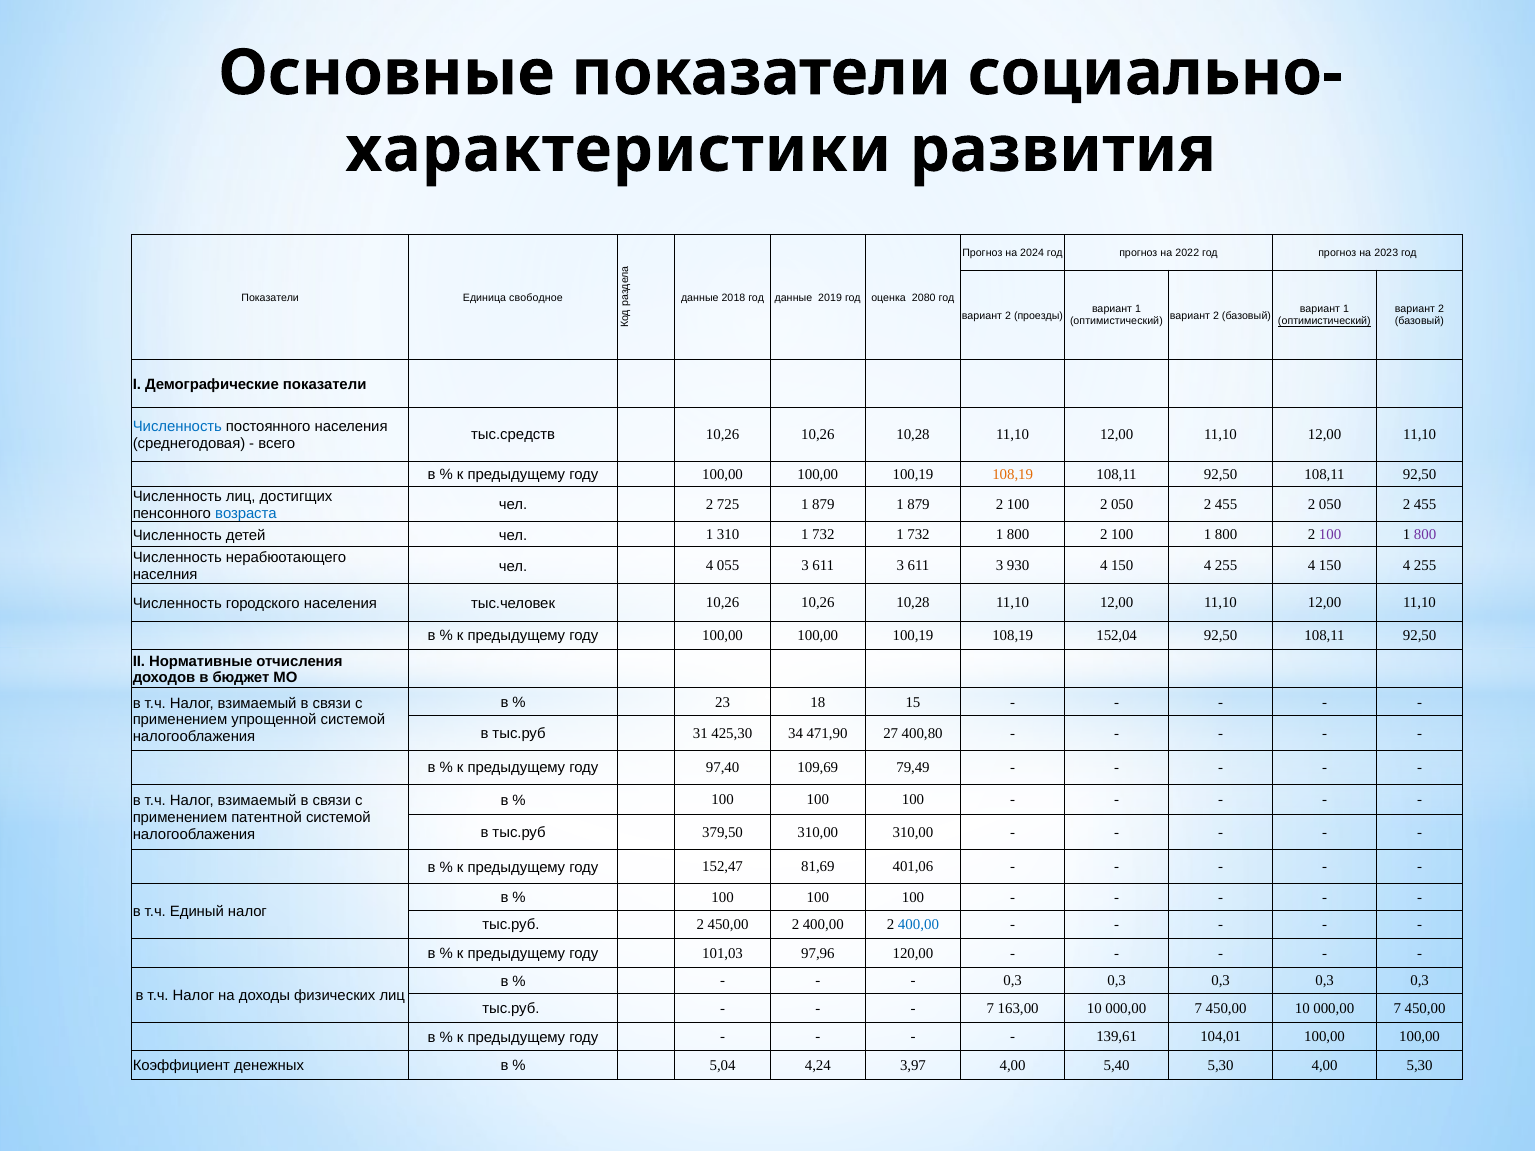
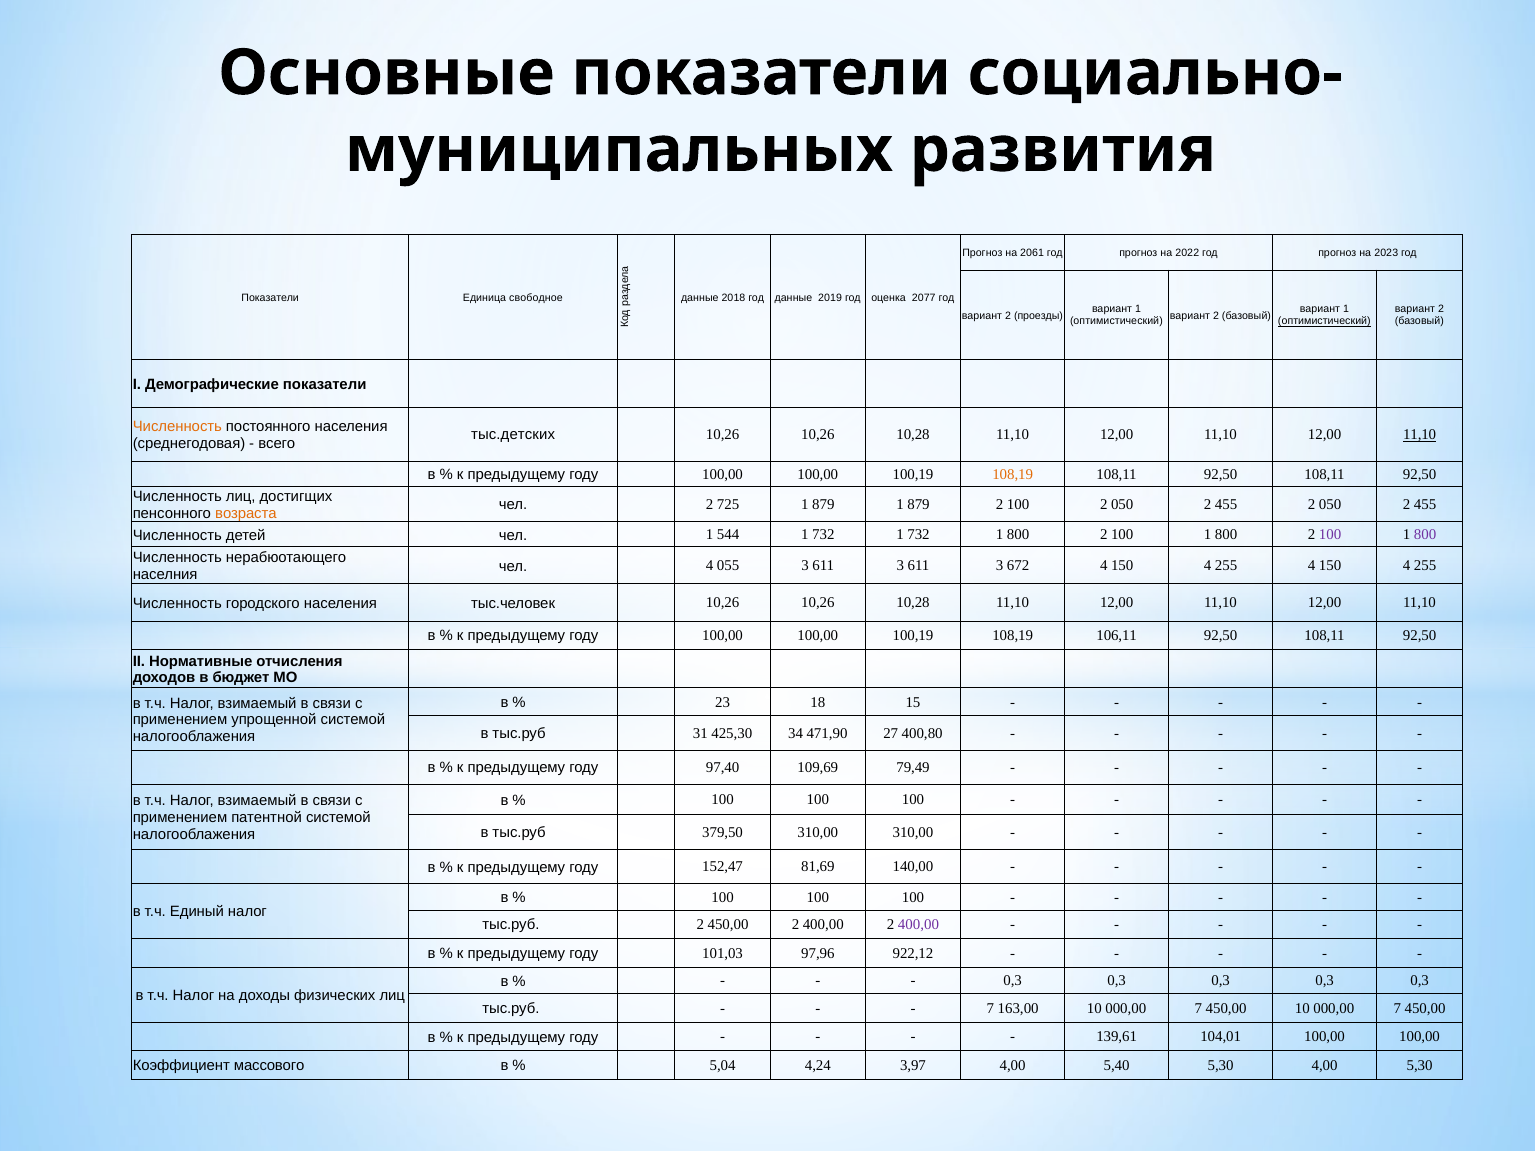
характеристики: характеристики -> муниципальных
2024: 2024 -> 2061
2080: 2080 -> 2077
Численность at (177, 427) colour: blue -> orange
тыс.средств: тыс.средств -> тыс.детских
11,10 at (1420, 435) underline: none -> present
возраста colour: blue -> orange
310: 310 -> 544
930: 930 -> 672
152,04: 152,04 -> 106,11
401,06: 401,06 -> 140,00
400,00 at (918, 925) colour: blue -> purple
120,00: 120,00 -> 922,12
денежных: денежных -> массового
